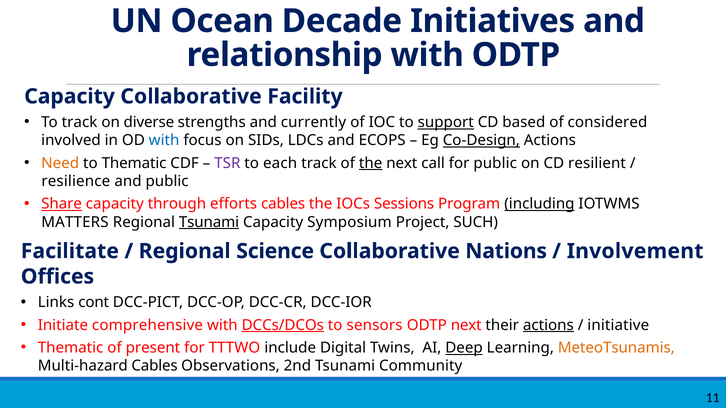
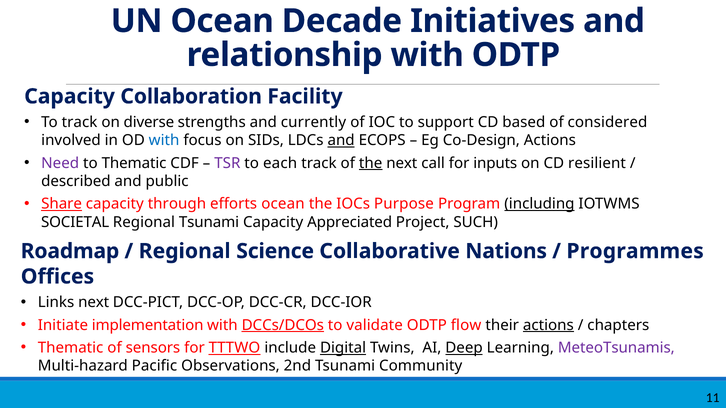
Capacity Collaborative: Collaborative -> Collaboration
support underline: present -> none
and at (341, 141) underline: none -> present
Co-Design underline: present -> none
Need colour: orange -> purple
for public: public -> inputs
resilience: resilience -> described
efforts cables: cables -> ocean
Sessions: Sessions -> Purpose
MATTERS: MATTERS -> SOCIETAL
Tsunami at (209, 222) underline: present -> none
Symposium: Symposium -> Appreciated
Facilitate: Facilitate -> Roadmap
Involvement: Involvement -> Programmes
Links cont: cont -> next
comprehensive: comprehensive -> implementation
sensors: sensors -> validate
ODTP next: next -> flow
initiative: initiative -> chapters
present: present -> sensors
TTTWO underline: none -> present
Digital underline: none -> present
MeteoTsunamis colour: orange -> purple
Multi-hazard Cables: Cables -> Pacific
